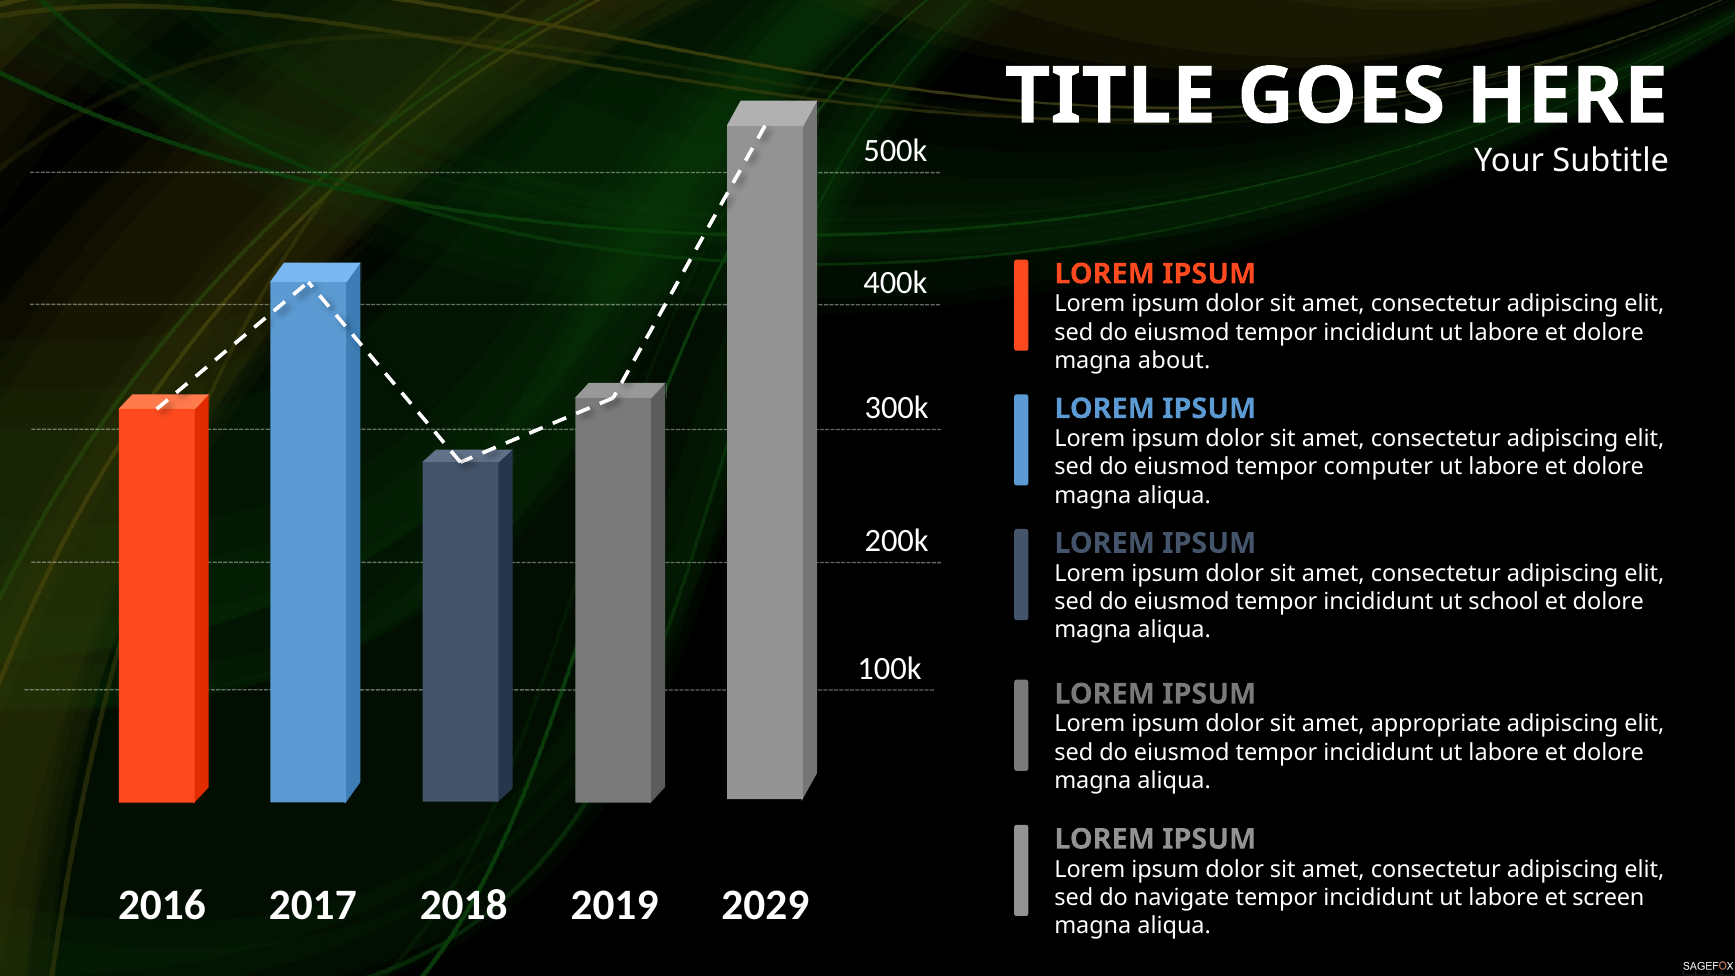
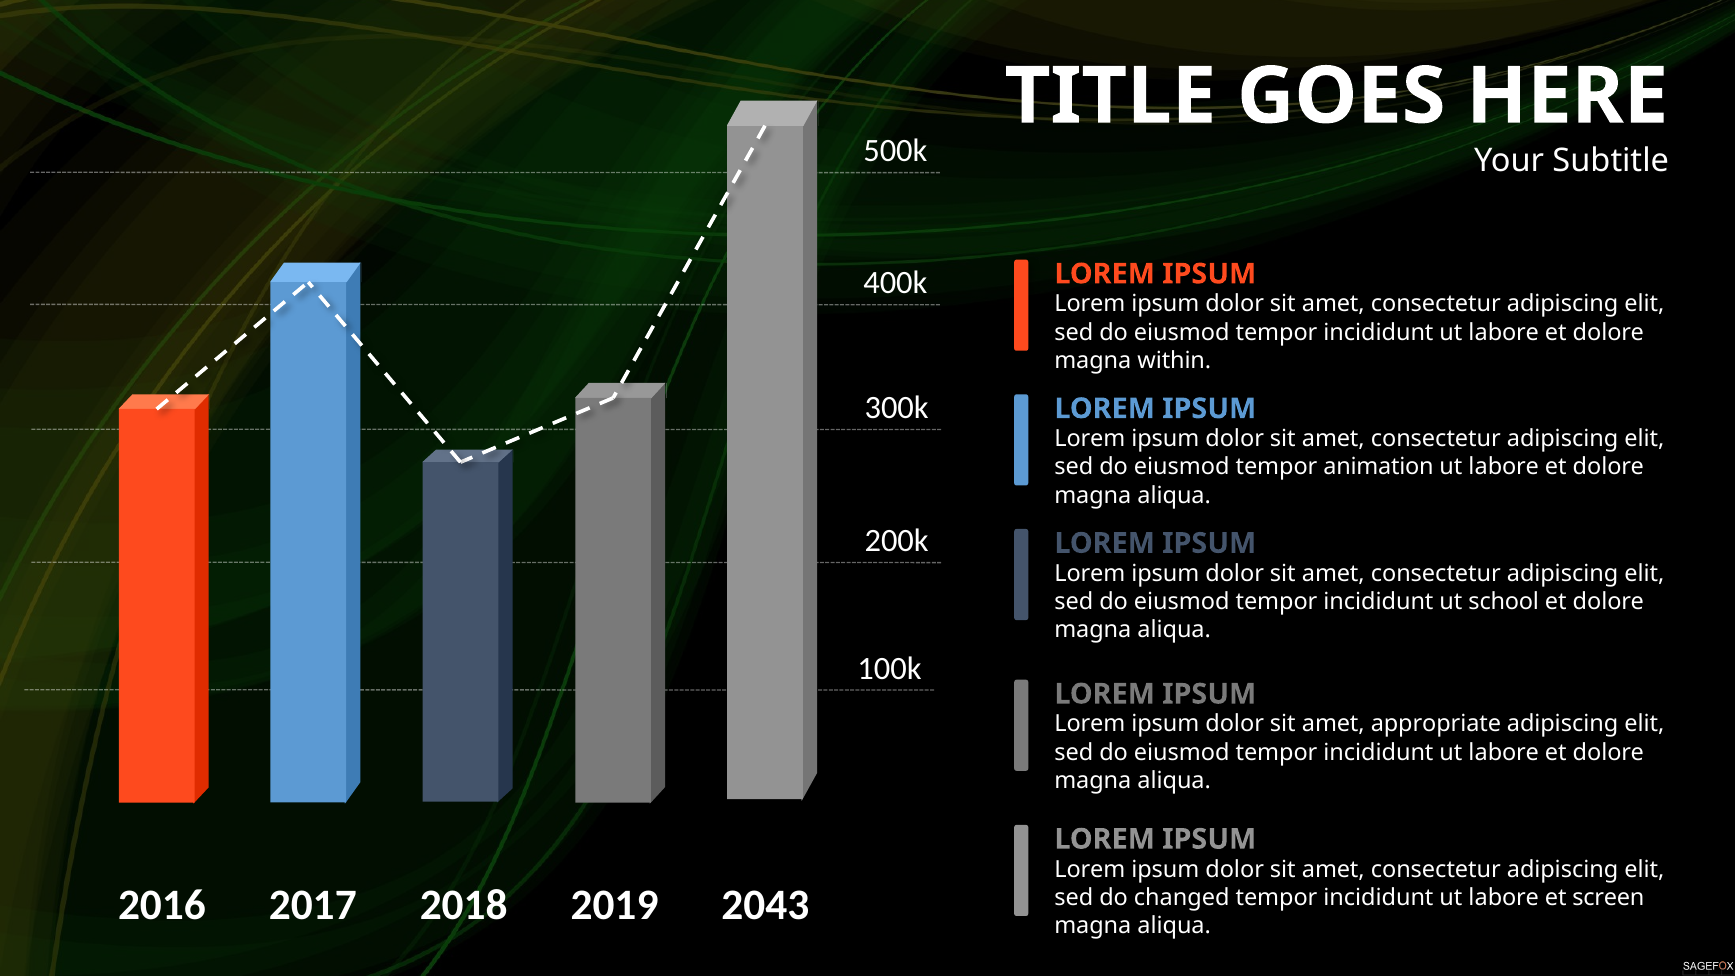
about: about -> within
computer: computer -> animation
2029: 2029 -> 2043
navigate: navigate -> changed
